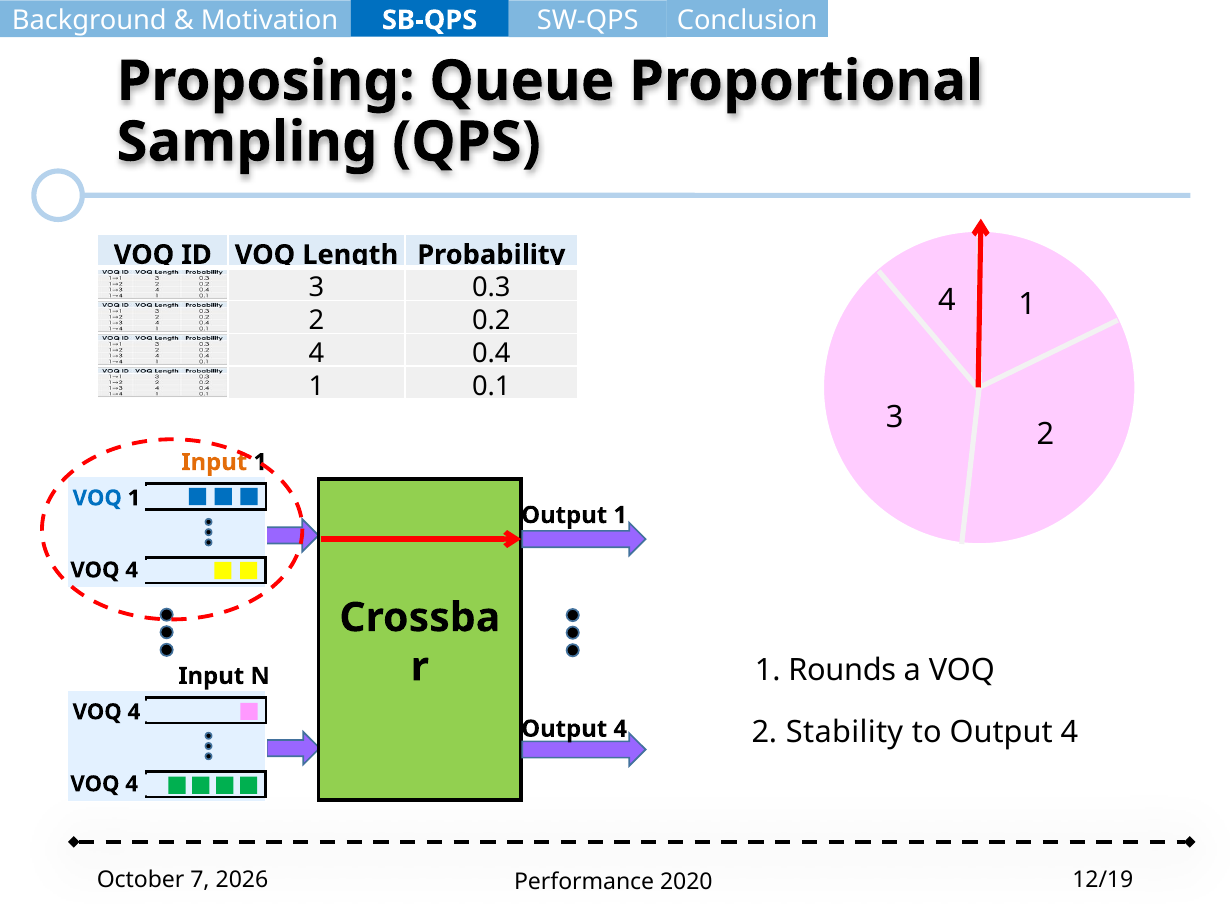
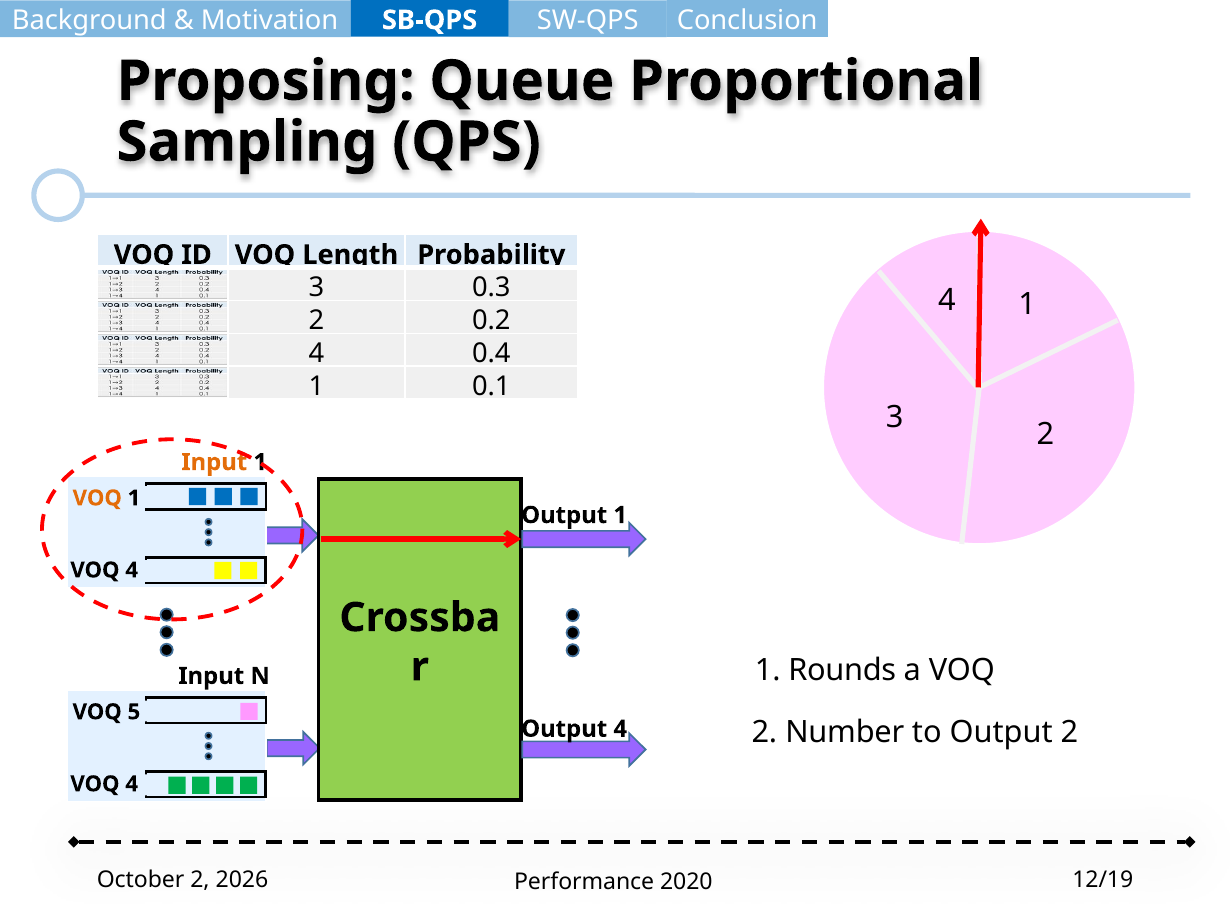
VOQ at (97, 498) colour: blue -> orange
4 at (134, 712): 4 -> 5
Stability: Stability -> Number
to Output 4: 4 -> 2
7 at (200, 879): 7 -> 2
